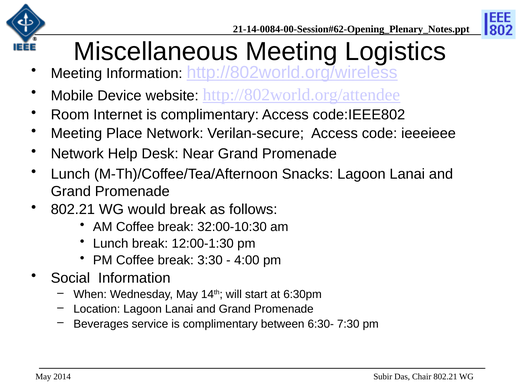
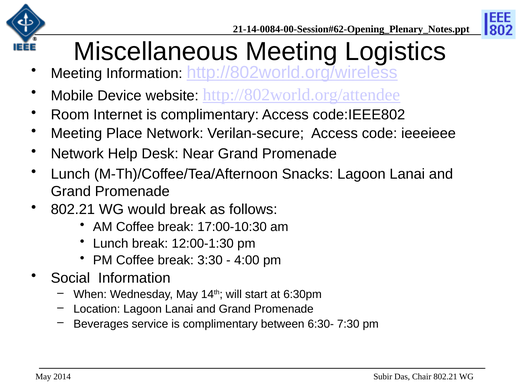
32:00-10:30: 32:00-10:30 -> 17:00-10:30
